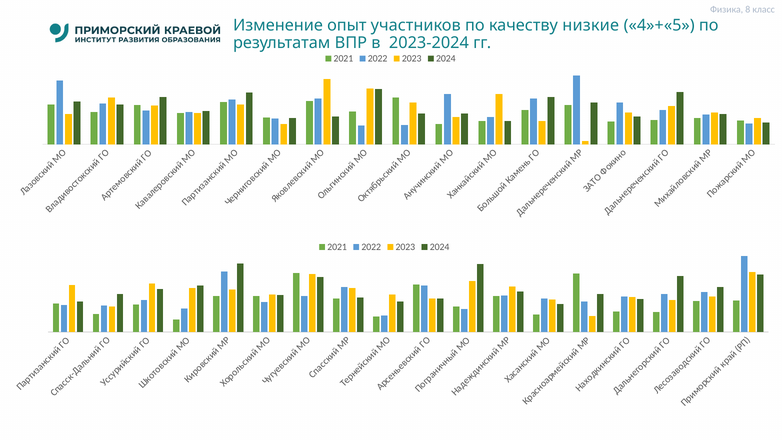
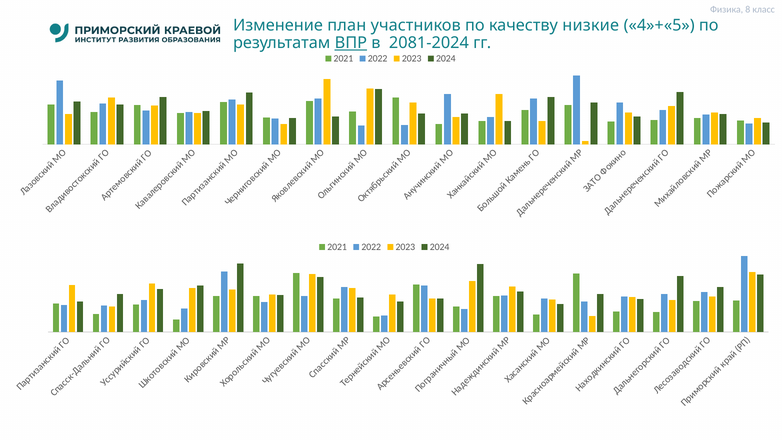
опыт: опыт -> план
ВПР underline: none -> present
2023-2024: 2023-2024 -> 2081-2024
